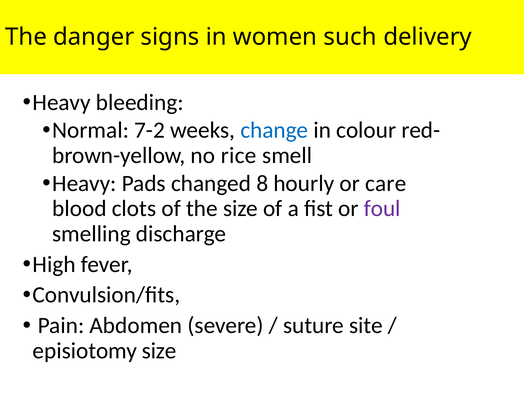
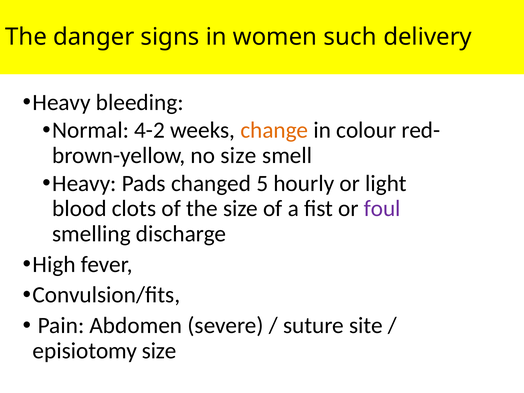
7-2: 7-2 -> 4-2
change colour: blue -> orange
no rice: rice -> size
8: 8 -> 5
care: care -> light
